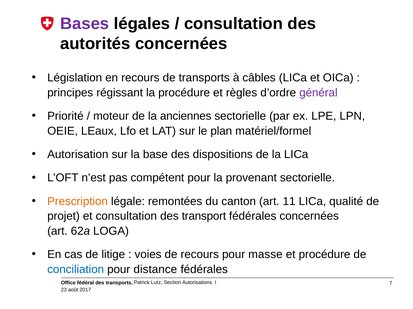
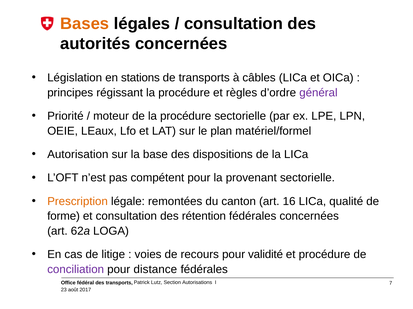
Bases colour: purple -> orange
en recours: recours -> stations
de la anciennes: anciennes -> procédure
11: 11 -> 16
projet: projet -> forme
transport: transport -> rétention
masse: masse -> validité
conciliation colour: blue -> purple
